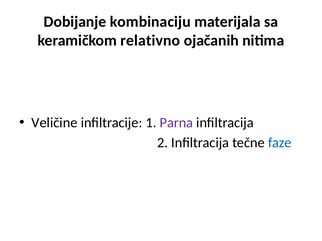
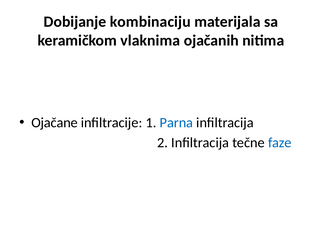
relativno: relativno -> vlaknima
Veličine: Veličine -> Ojačane
Parna colour: purple -> blue
